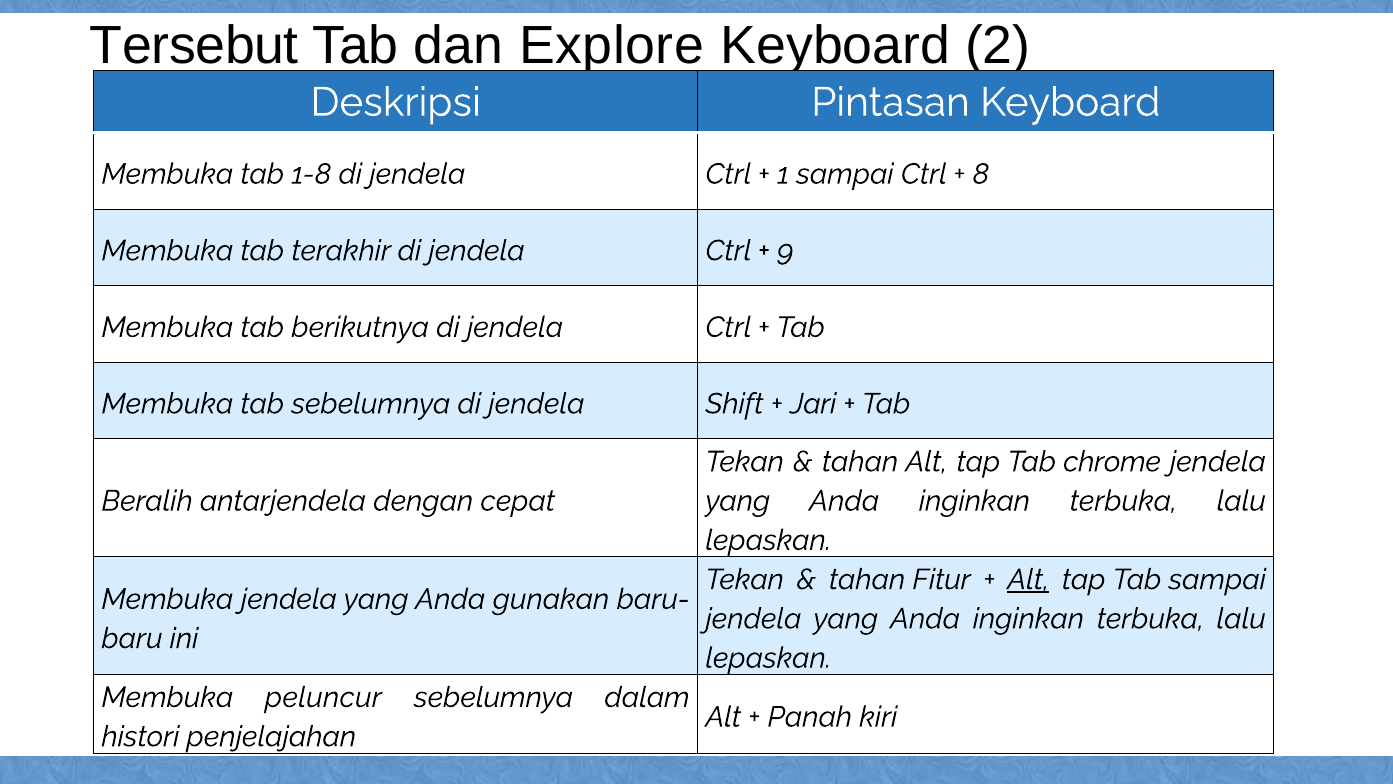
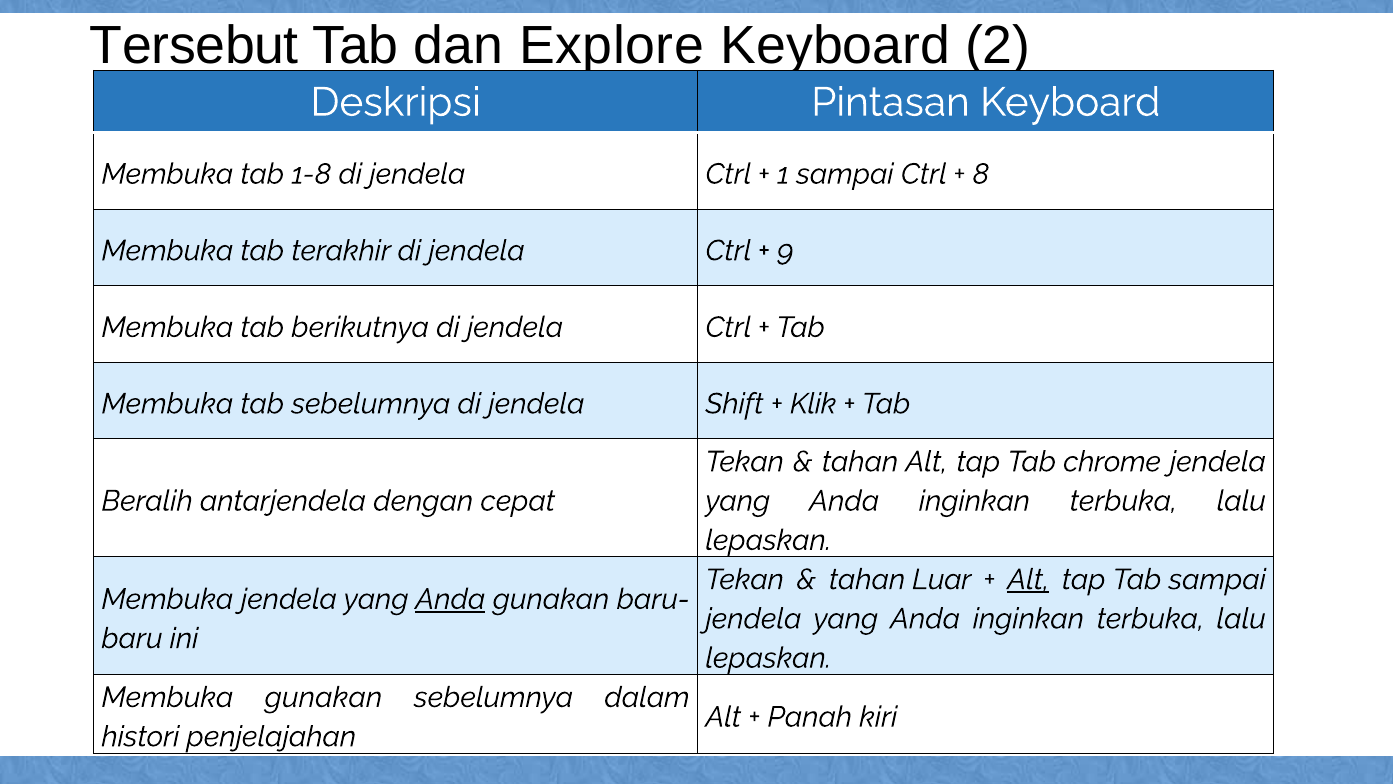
Jari: Jari -> Klik
Fitur: Fitur -> Luar
Anda at (450, 599) underline: none -> present
Membuka peluncur: peluncur -> gunakan
